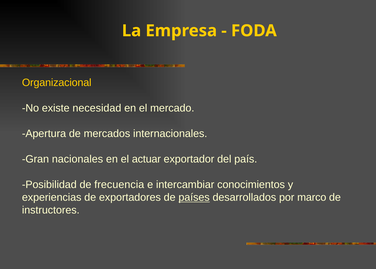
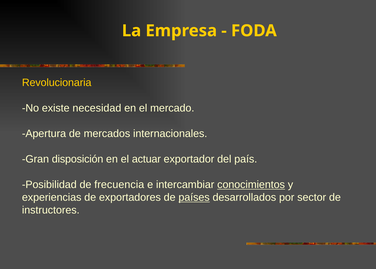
Organizacional: Organizacional -> Revolucionaria
nacionales: nacionales -> disposición
conocimientos underline: none -> present
marco: marco -> sector
